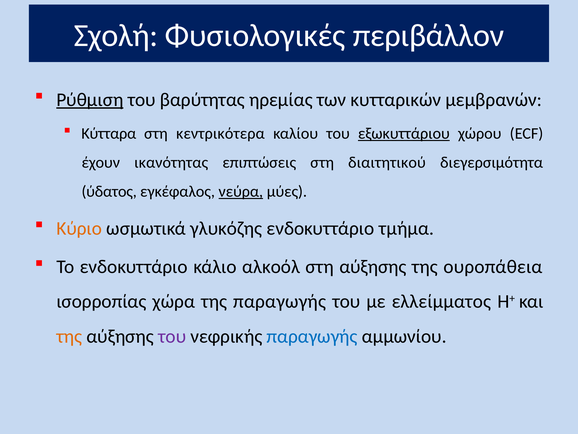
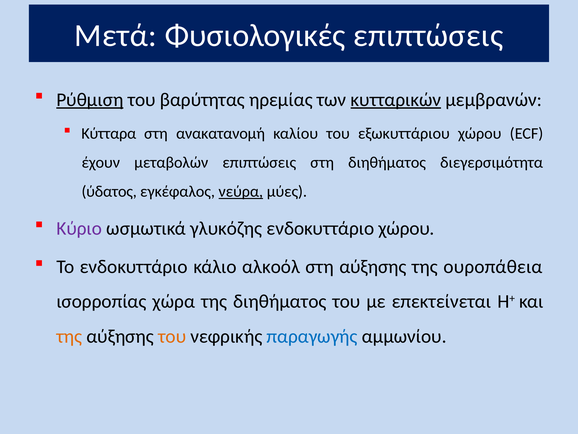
Σχολή: Σχολή -> Μετά
Φυσιολογικές περιβάλλον: περιβάλλον -> επιπτώσεις
κυτταρικών underline: none -> present
κεντρικότερα: κεντρικότερα -> ανακατανομή
εξωκυττάριου underline: present -> none
ικανότητας: ικανότητας -> μεταβολών
στη διαιτητικού: διαιτητικού -> διηθήματος
Κύριο colour: orange -> purple
ενδοκυττάριο τμήμα: τμήμα -> χώρου
της παραγωγής: παραγωγής -> διηθήματος
ελλείμματος: ελλείμματος -> επεκτείνεται
του at (172, 336) colour: purple -> orange
